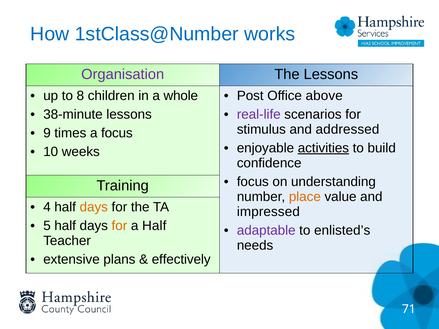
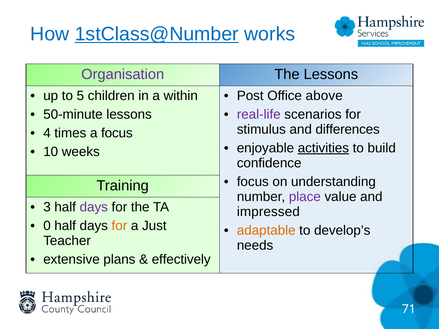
1stClass@Number underline: none -> present
8: 8 -> 5
whole: whole -> within
38-minute: 38-minute -> 50-minute
addressed: addressed -> differences
9: 9 -> 4
place colour: orange -> purple
4: 4 -> 3
days at (94, 207) colour: orange -> purple
5: 5 -> 0
a Half: Half -> Just
adaptable colour: purple -> orange
enlisted’s: enlisted’s -> develop’s
